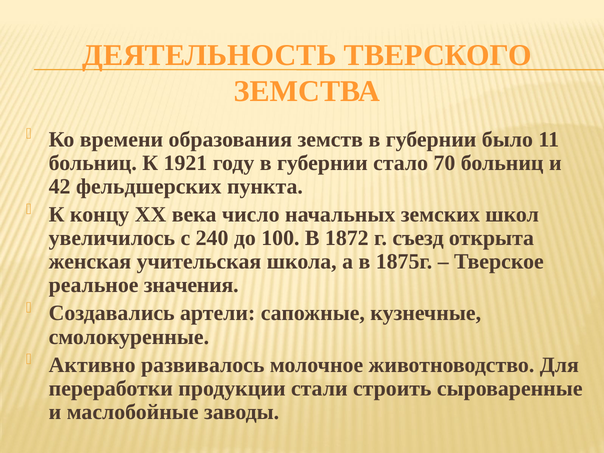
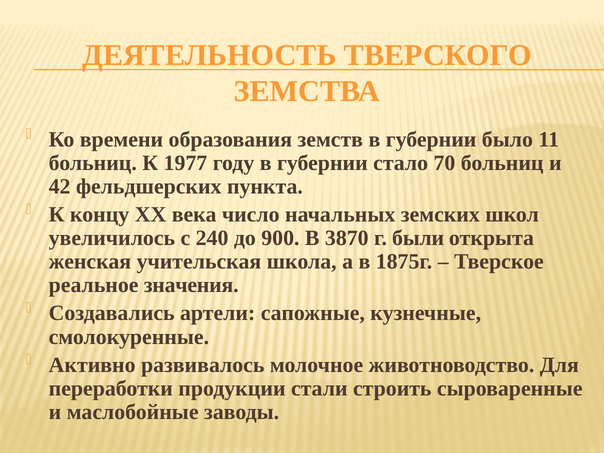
1921: 1921 -> 1977
100: 100 -> 900
1872: 1872 -> 3870
съезд: съезд -> были
